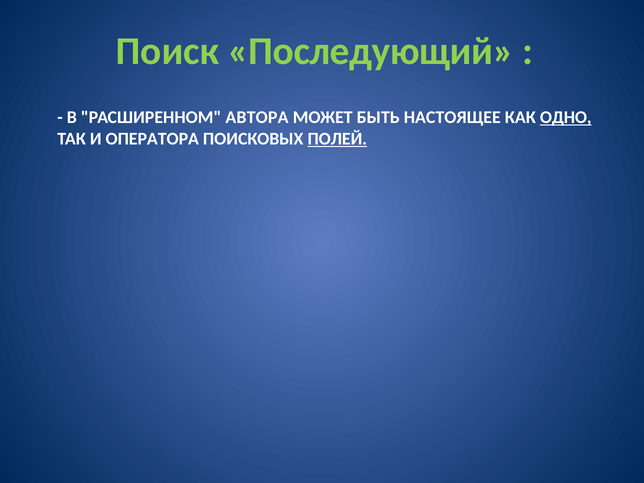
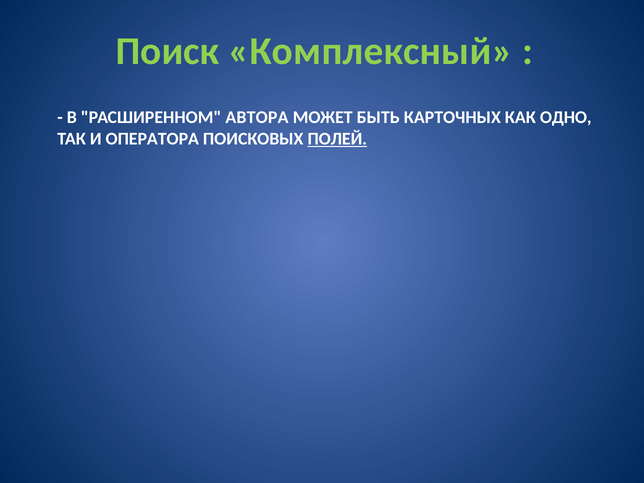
Последующий: Последующий -> Комплексный
НАСТОЯЩЕЕ: НАСТОЯЩЕЕ -> КАРТОЧНЫХ
ОДНО underline: present -> none
